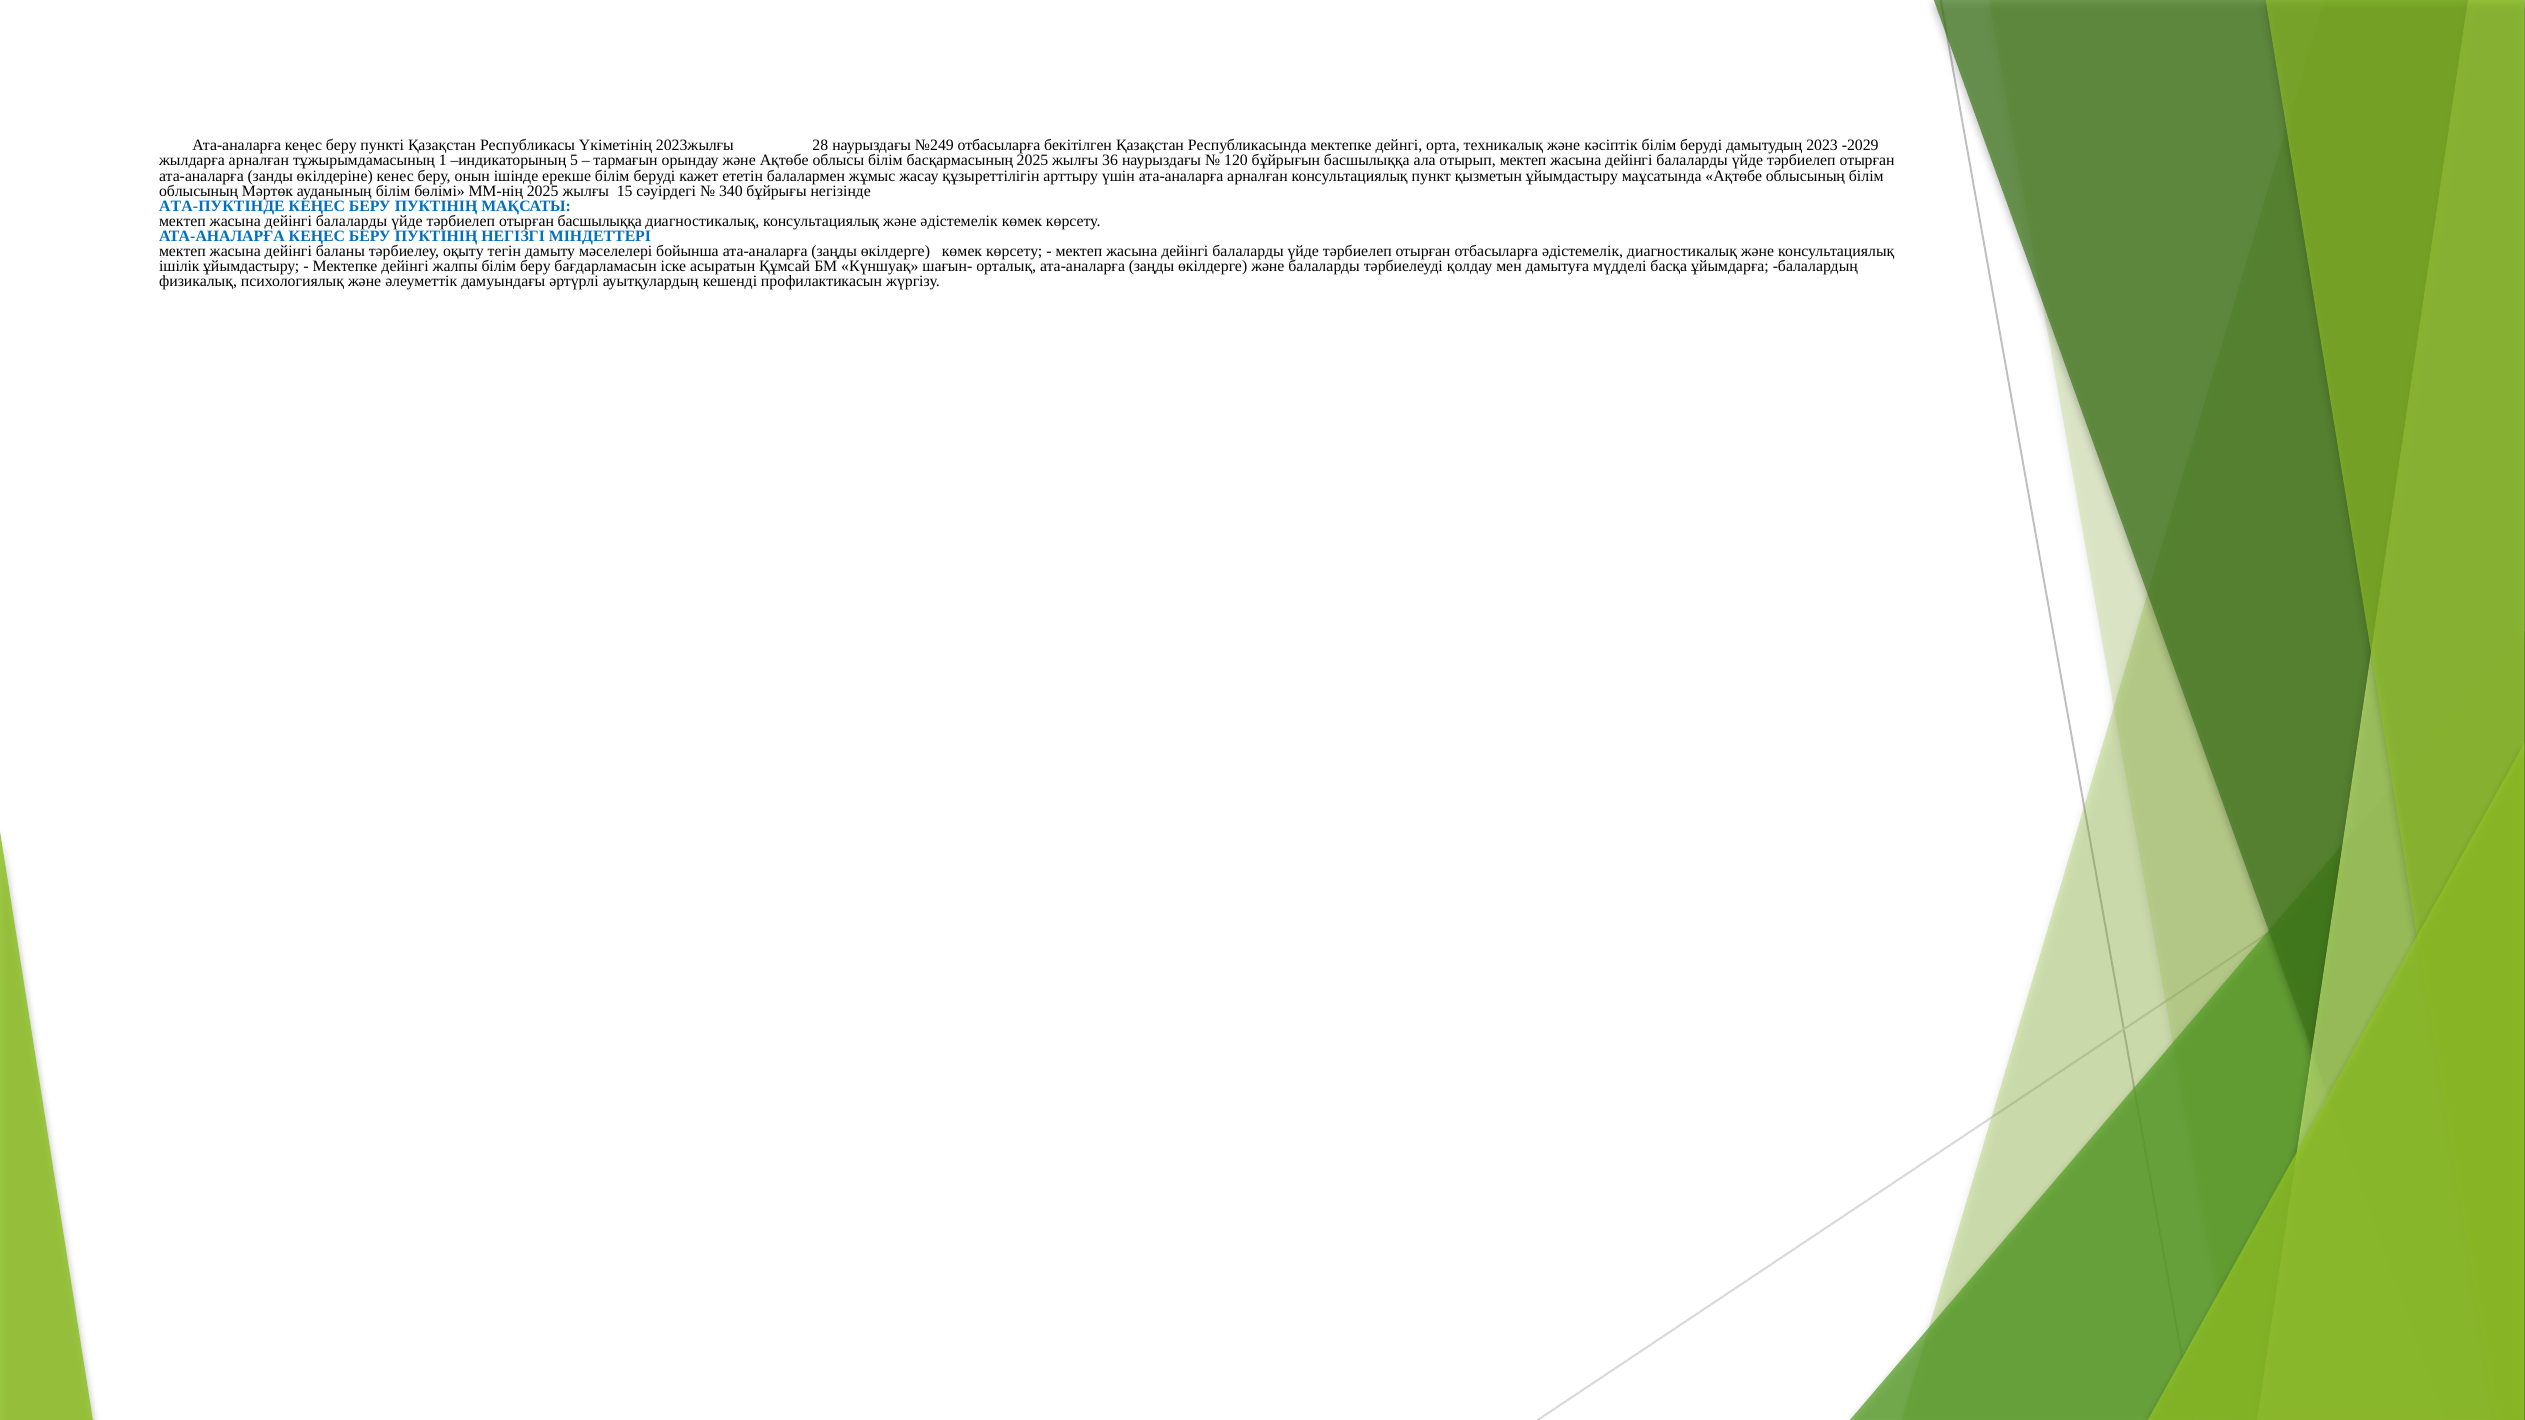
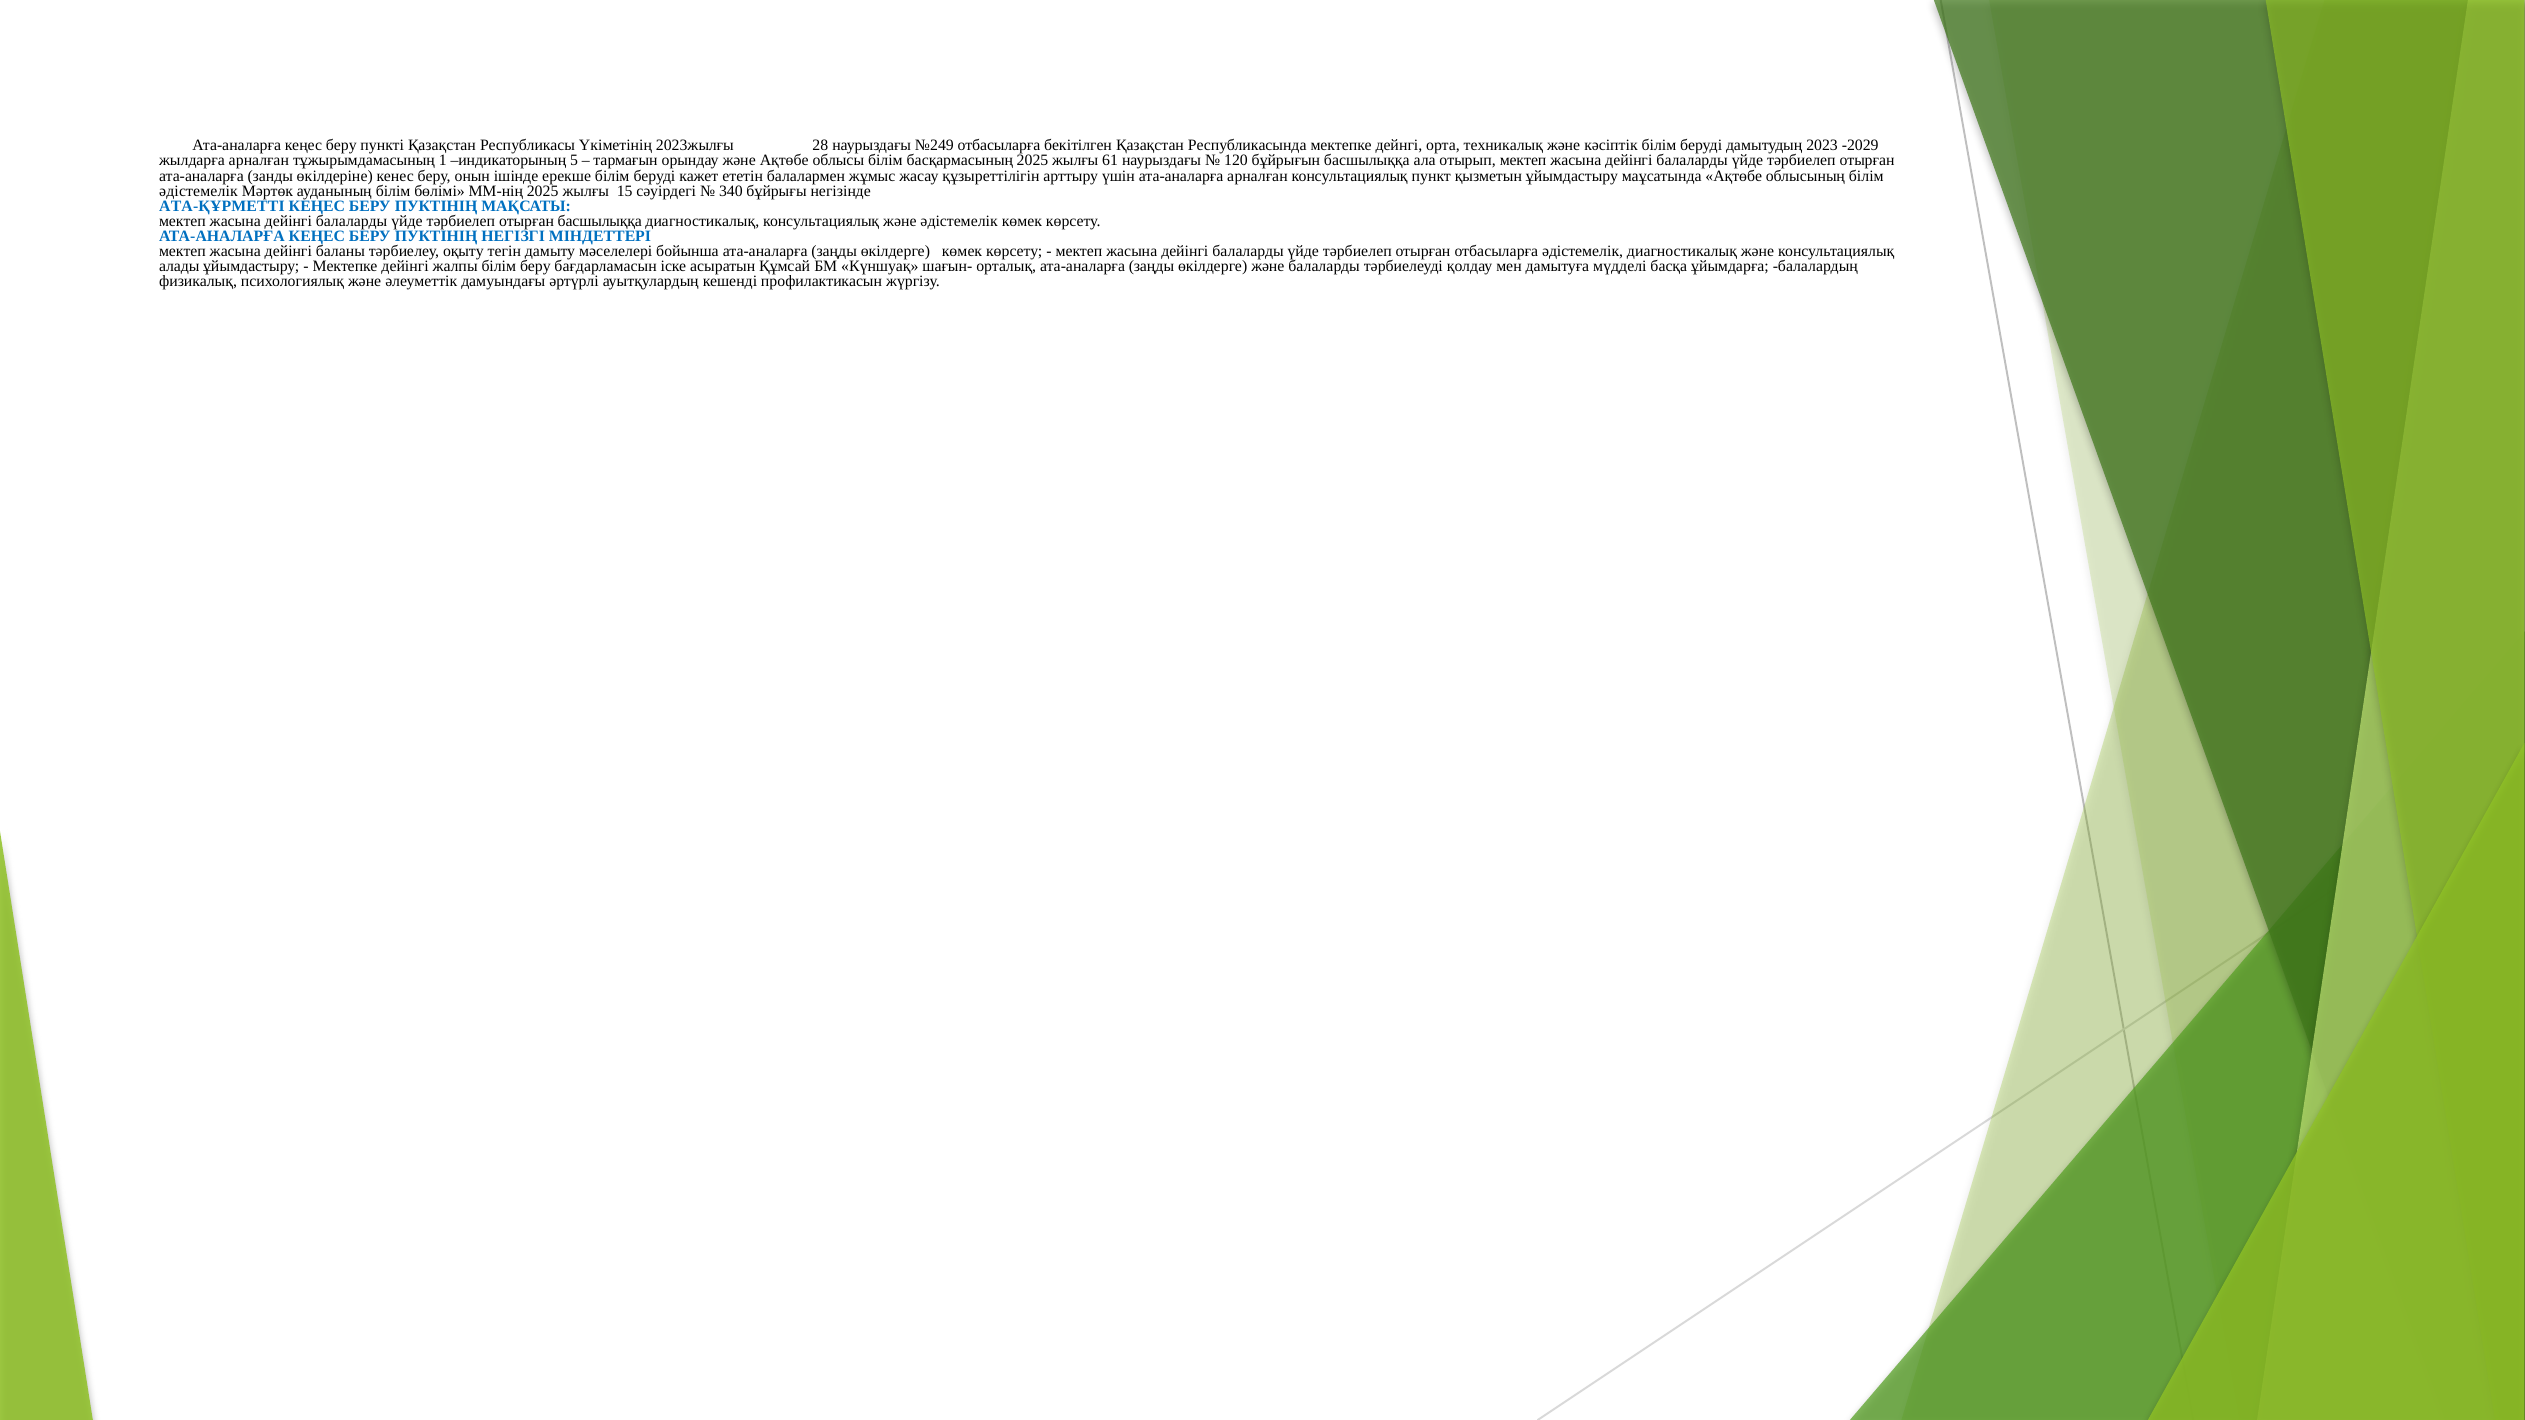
36: 36 -> 61
облысының at (199, 191): облысының -> әдістемелік
АТА-ПУКТІНДЕ: АТА-ПУКТІНДЕ -> АТА-ҚҰРМЕТТІ
ішілік: ішілік -> алады
